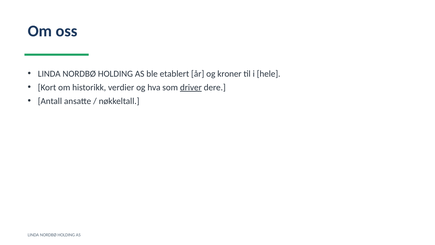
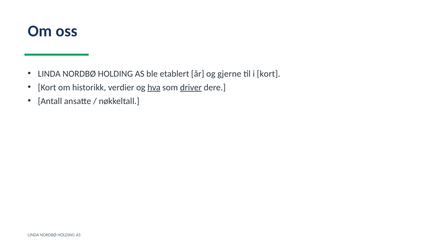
kroner: kroner -> gjerne
i hele: hele -> kort
hva underline: none -> present
